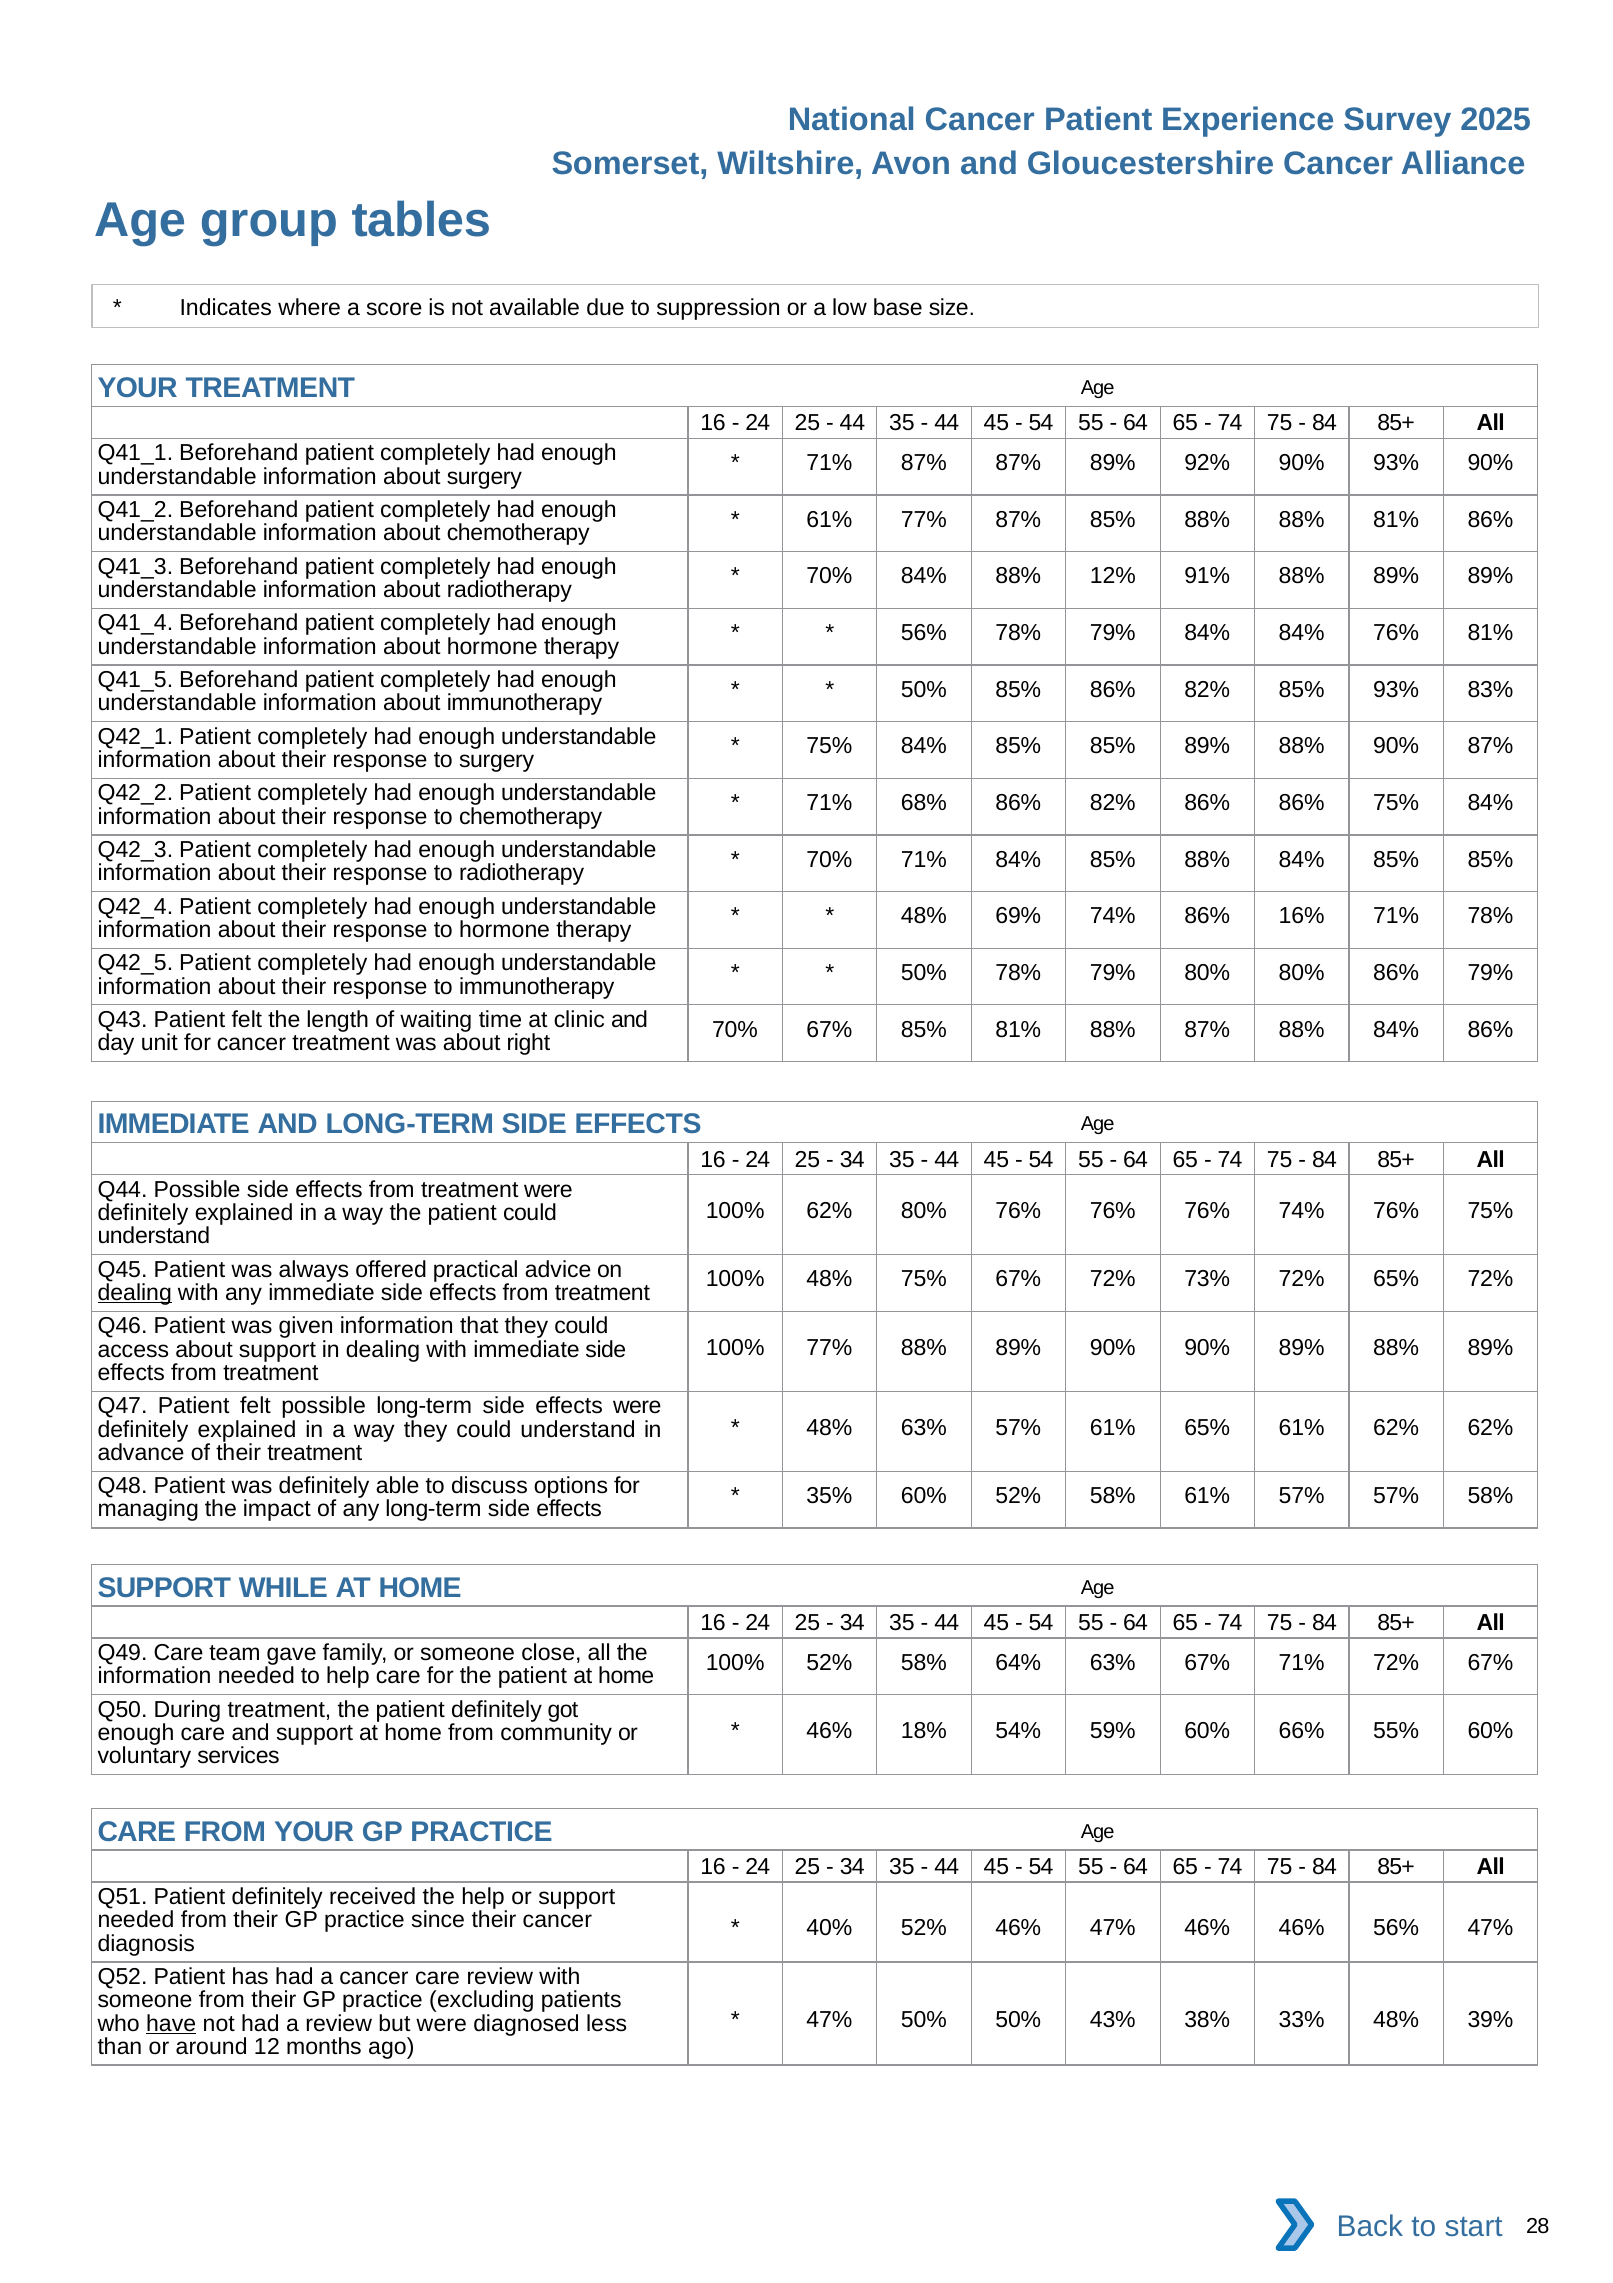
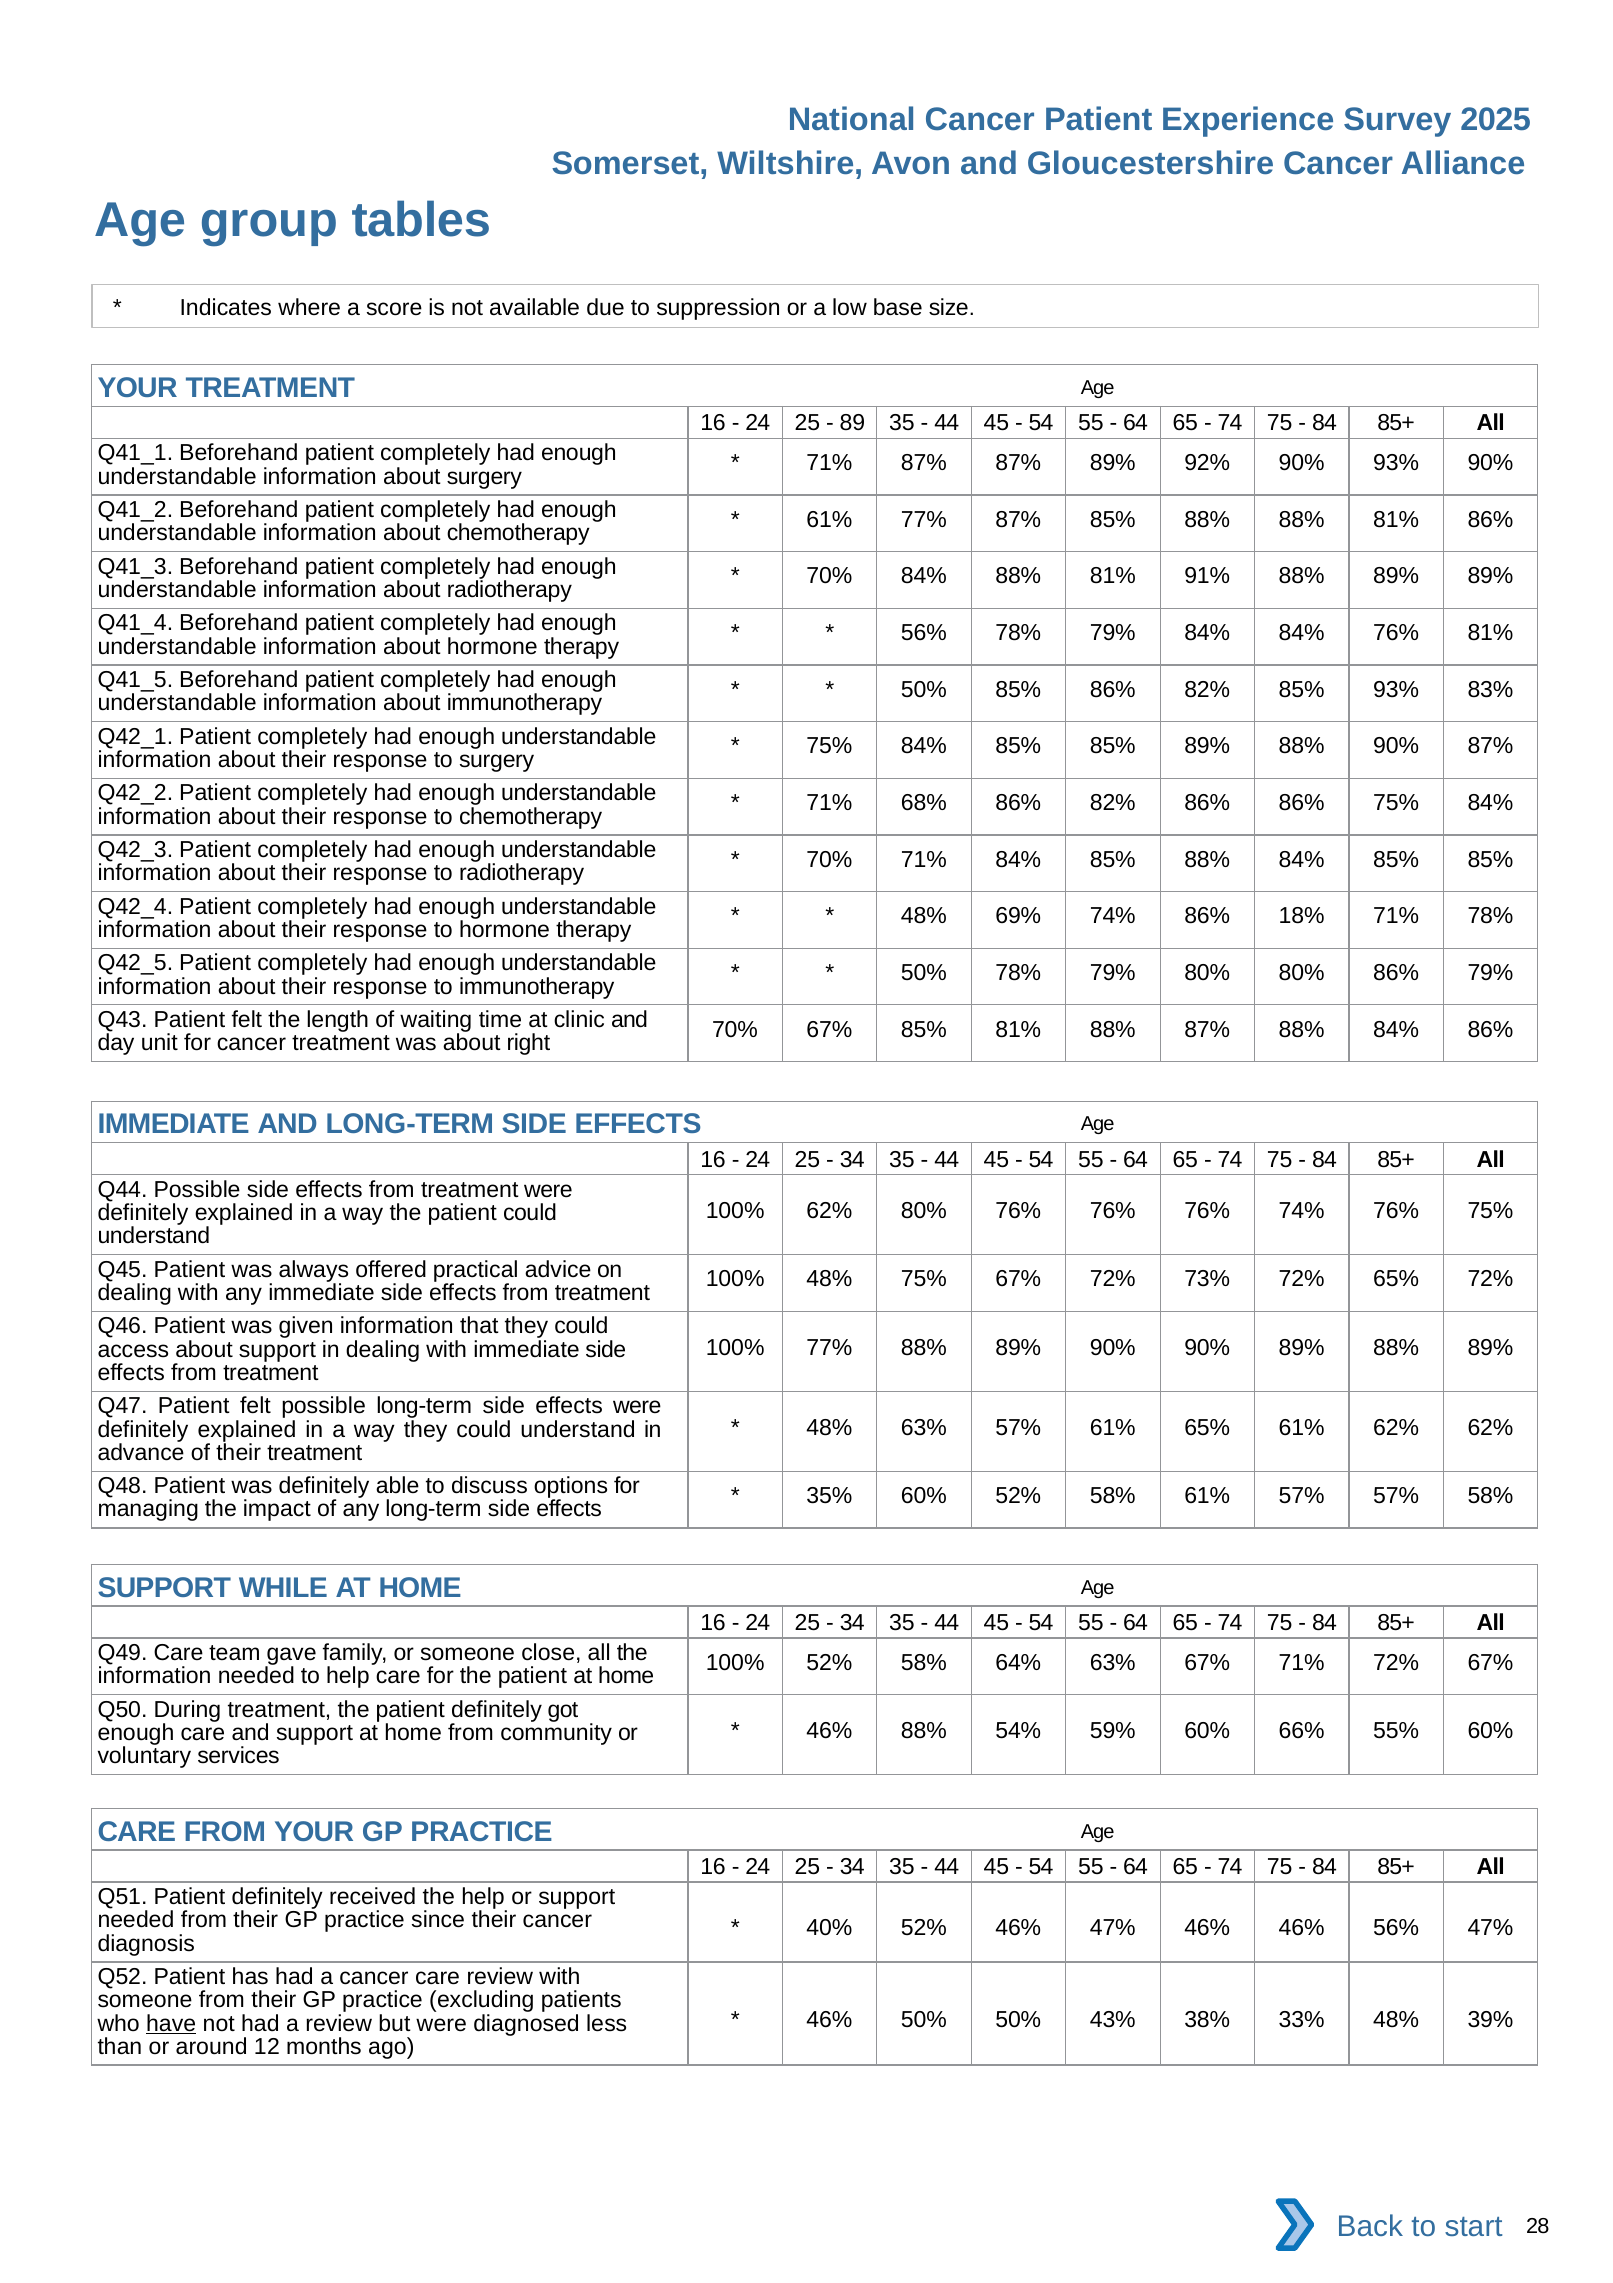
44 at (852, 423): 44 -> 89
84% 88% 12%: 12% -> 81%
16%: 16% -> 18%
dealing at (135, 1293) underline: present -> none
46% 18%: 18% -> 88%
47% at (829, 2019): 47% -> 46%
